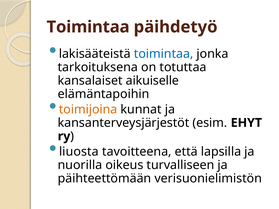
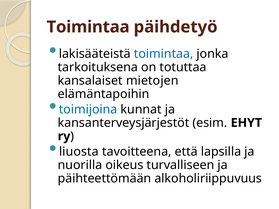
aikuiselle: aikuiselle -> mietojen
toimijoina colour: orange -> blue
verisuonielimistön: verisuonielimistön -> alkoholiriippuvuus
